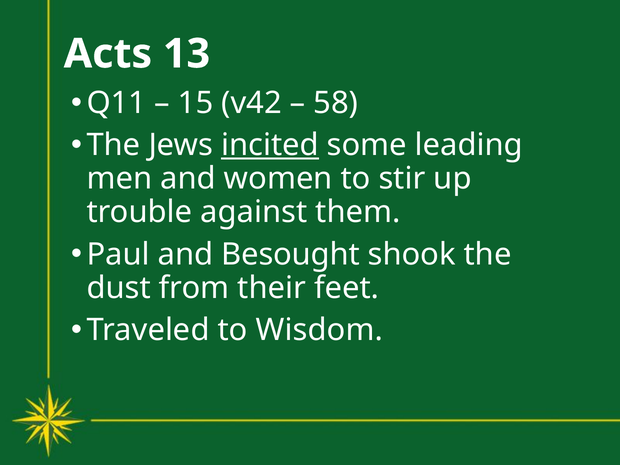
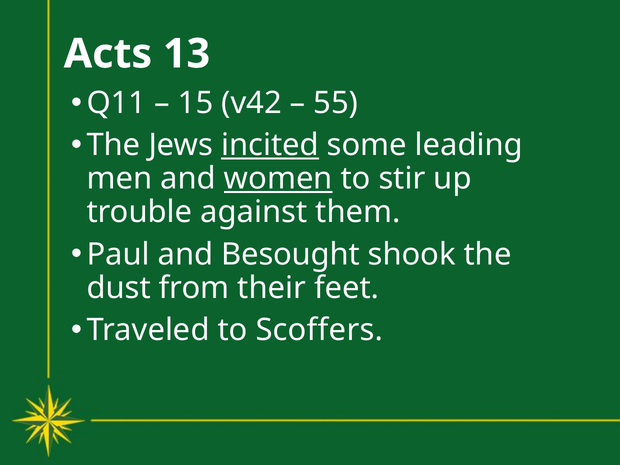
58: 58 -> 55
women underline: none -> present
Wisdom: Wisdom -> Scoffers
